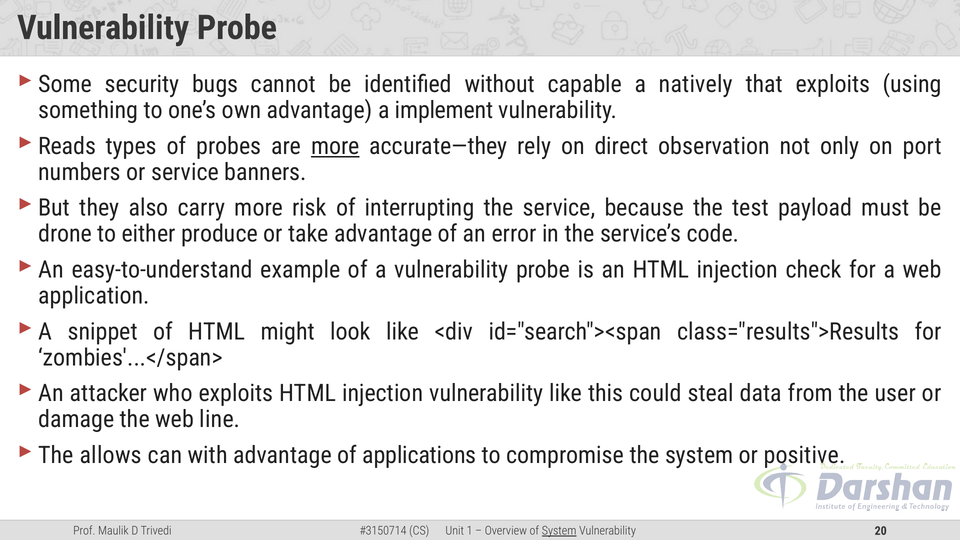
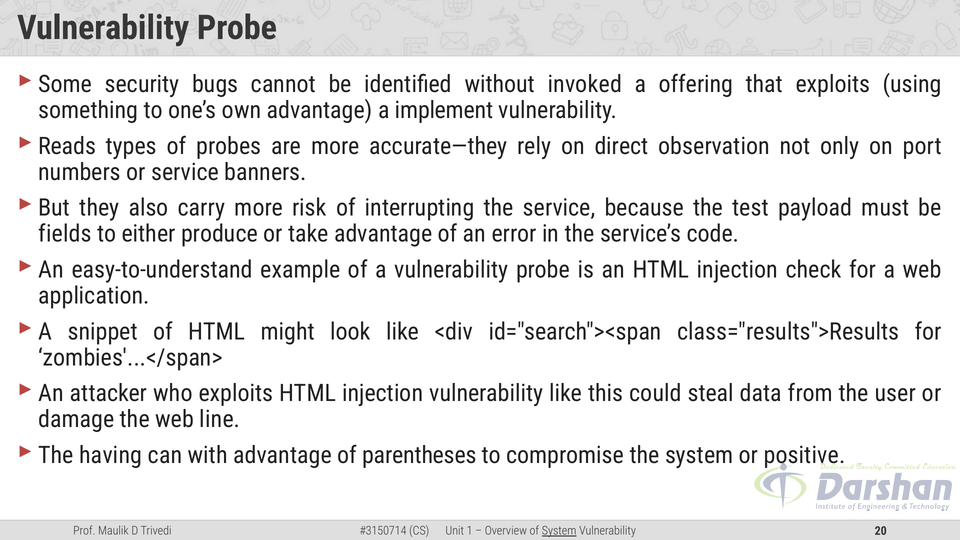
capable: capable -> invoked
natively: natively -> offering
more at (335, 146) underline: present -> none
drone: drone -> fields
allows: allows -> having
applications: applications -> parentheses
